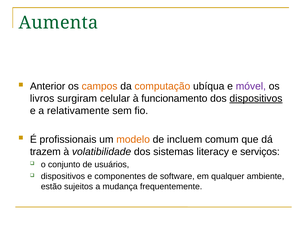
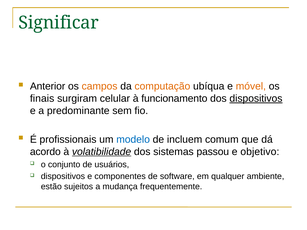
Aumenta: Aumenta -> Significar
móvel colour: purple -> orange
livros: livros -> finais
relativamente: relativamente -> predominante
modelo colour: orange -> blue
trazem: trazem -> acordo
volatibilidade underline: none -> present
literacy: literacy -> passou
serviços: serviços -> objetivo
